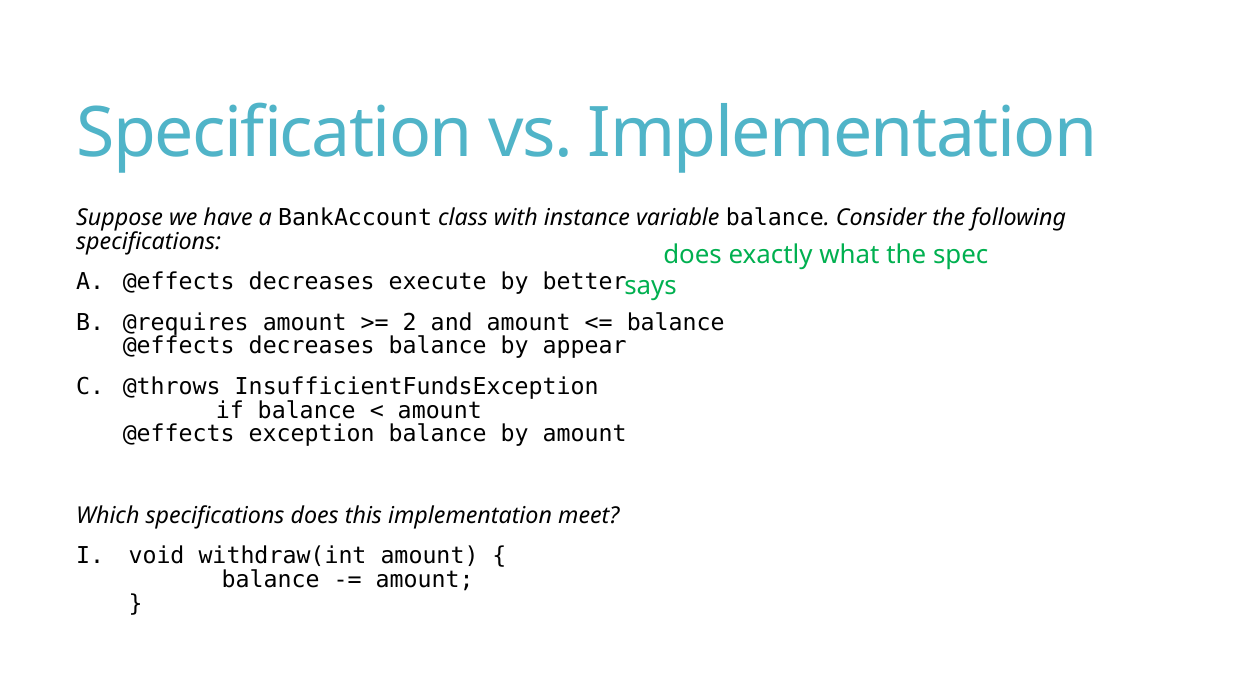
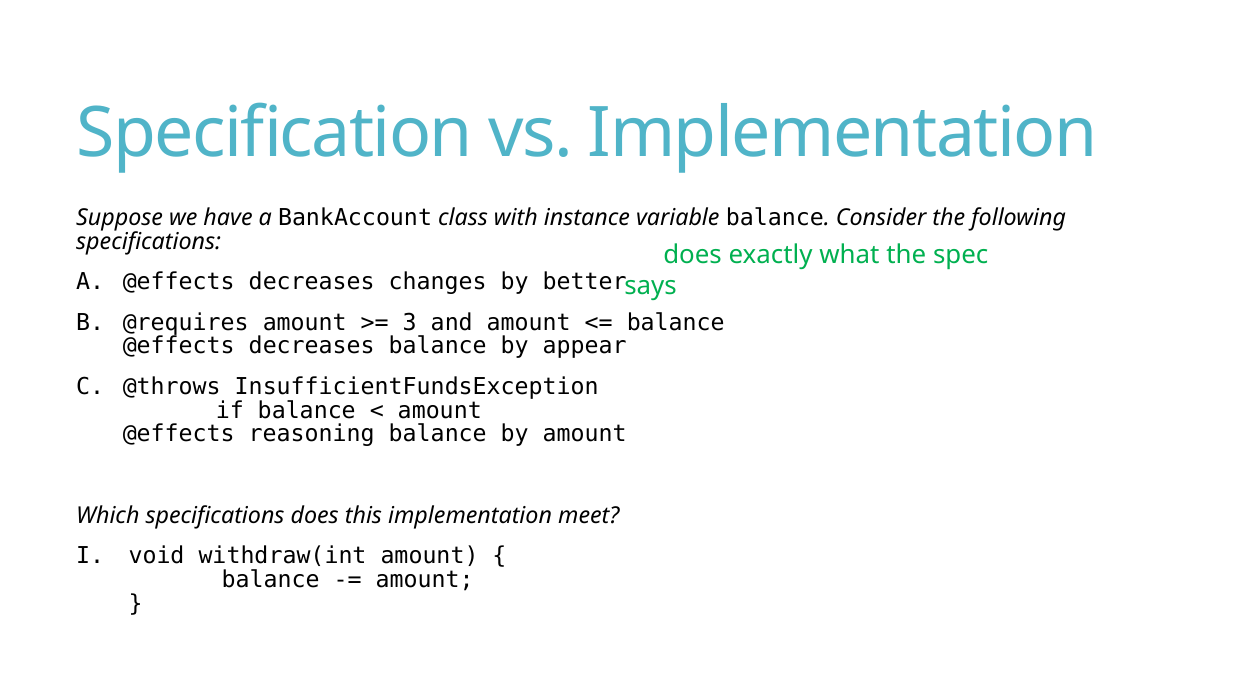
execute: execute -> changes
2: 2 -> 3
exception: exception -> reasoning
